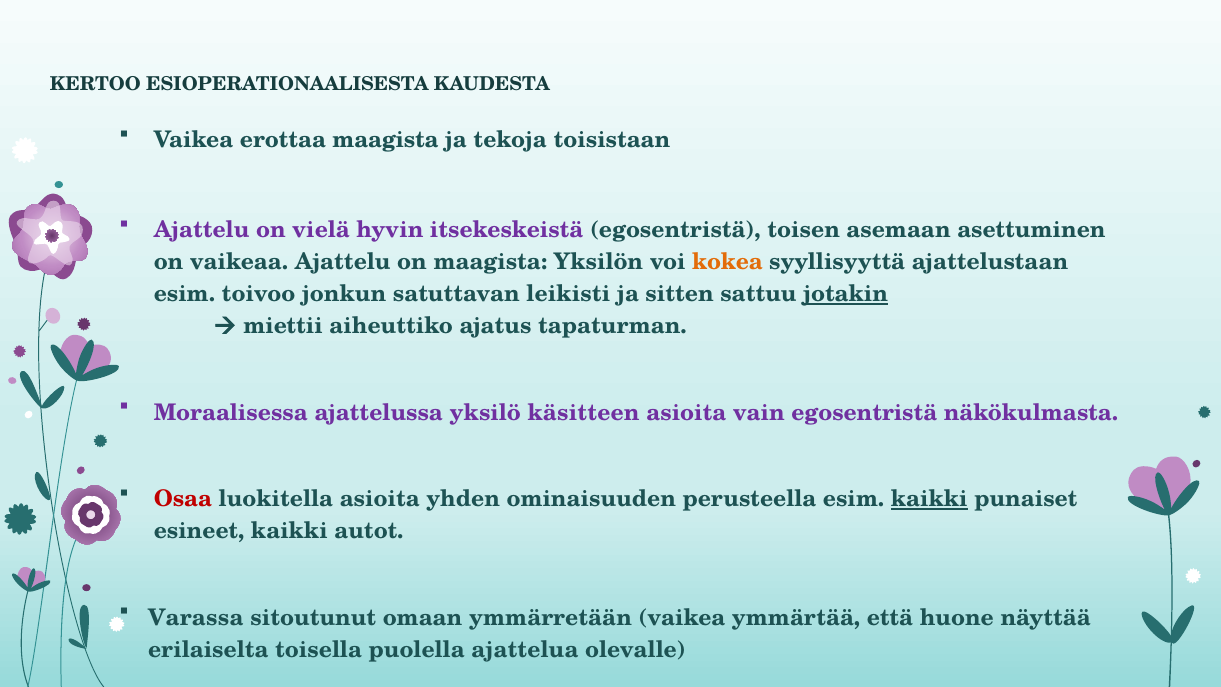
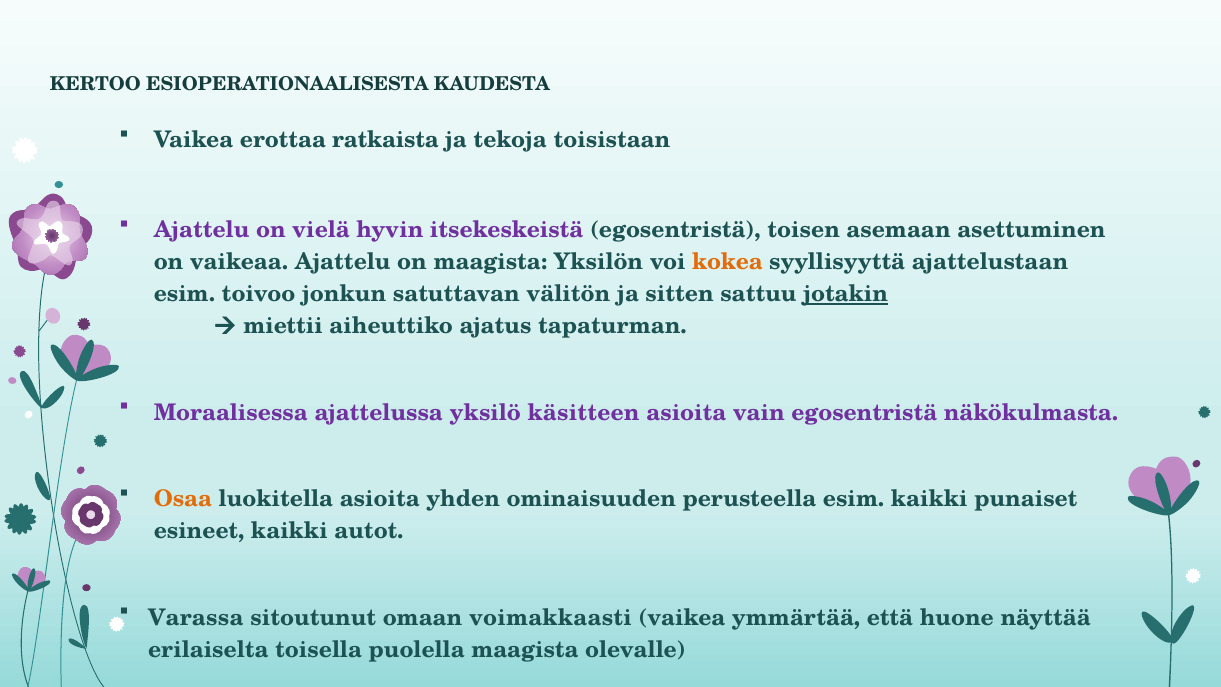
erottaa maagista: maagista -> ratkaista
leikisti: leikisti -> välitön
Osaa colour: red -> orange
kaikki at (929, 499) underline: present -> none
ymmärretään: ymmärretään -> voimakkaasti
puolella ajattelua: ajattelua -> maagista
